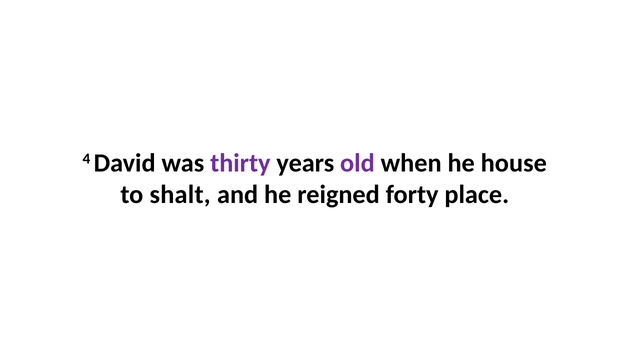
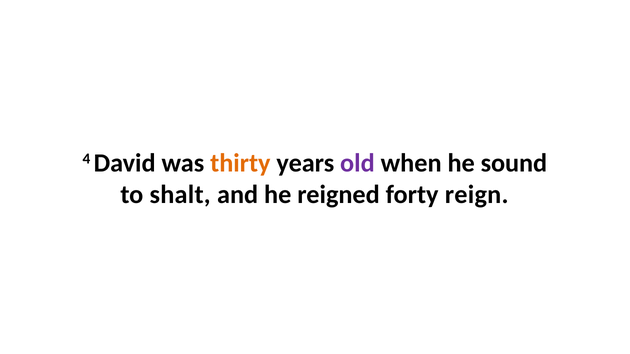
thirty colour: purple -> orange
house: house -> sound
place: place -> reign
